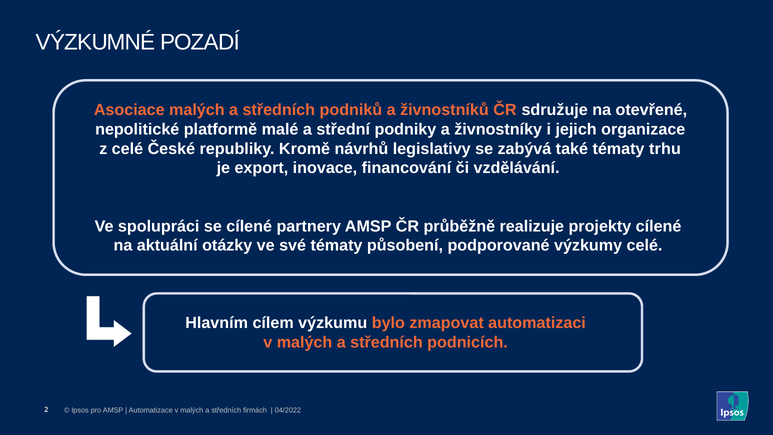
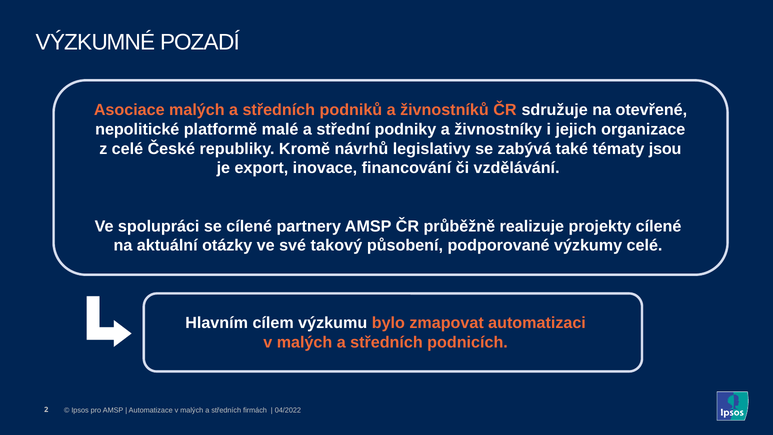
trhu: trhu -> jsou
své tématy: tématy -> takový
